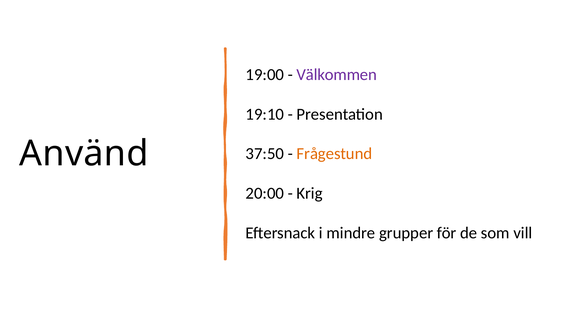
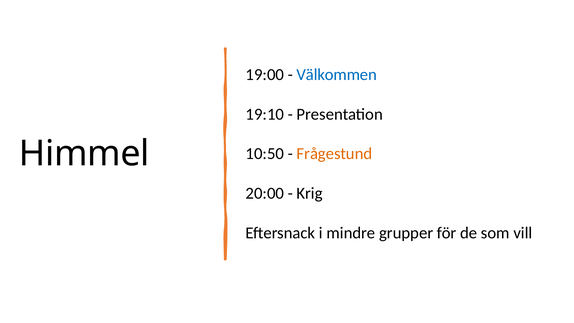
Välkommen colour: purple -> blue
Använd: Använd -> Himmel
37:50: 37:50 -> 10:50
